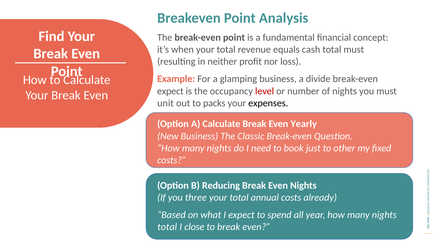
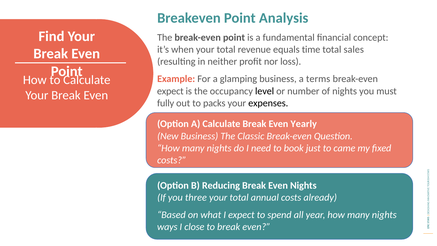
cash: cash -> time
total must: must -> sales
divide: divide -> terms
level colour: red -> black
unit: unit -> fully
other: other -> came
total at (167, 227): total -> ways
